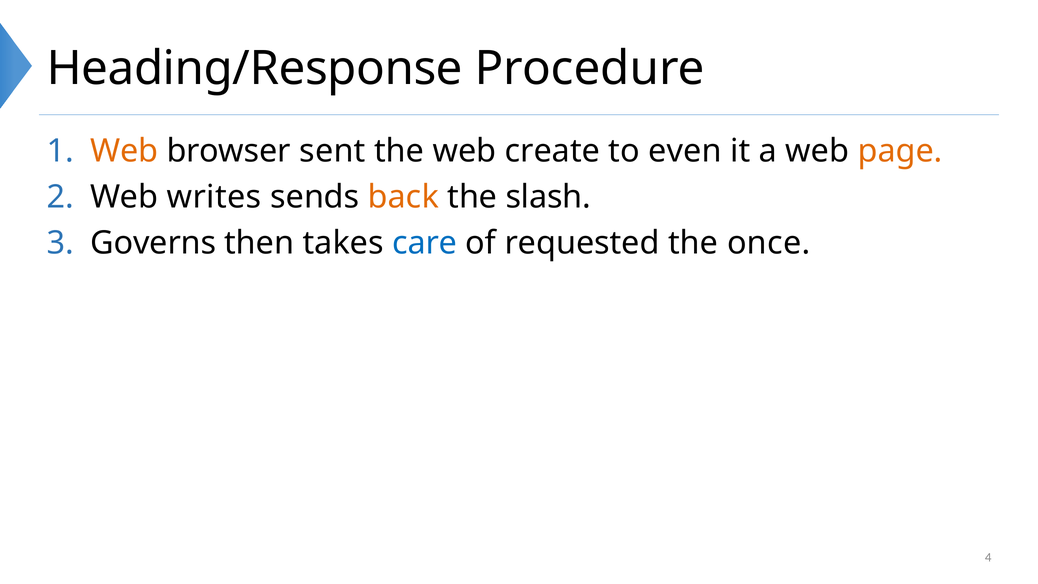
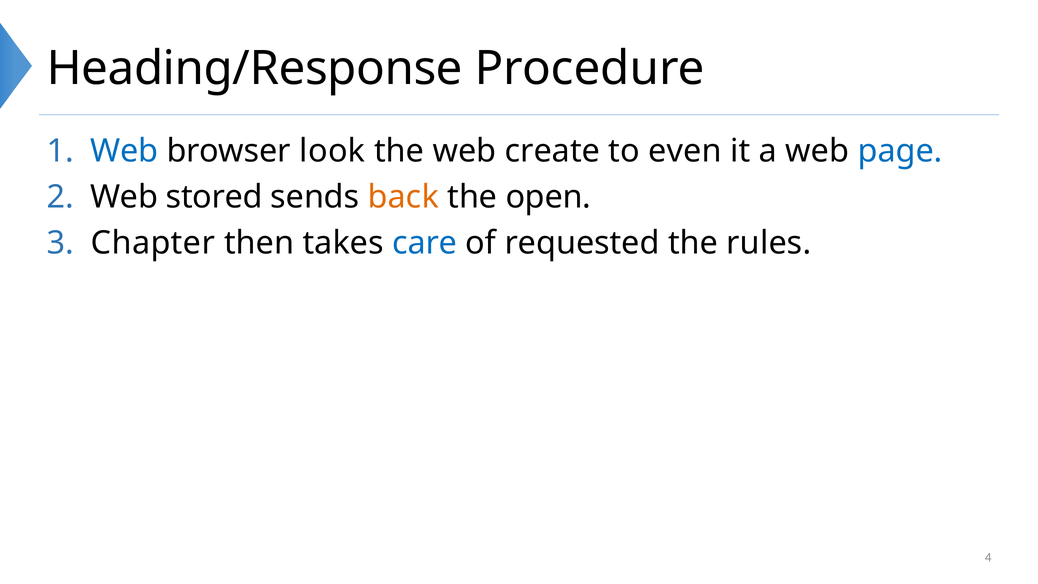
Web at (124, 151) colour: orange -> blue
sent: sent -> look
page colour: orange -> blue
writes: writes -> stored
slash: slash -> open
Governs: Governs -> Chapter
once: once -> rules
